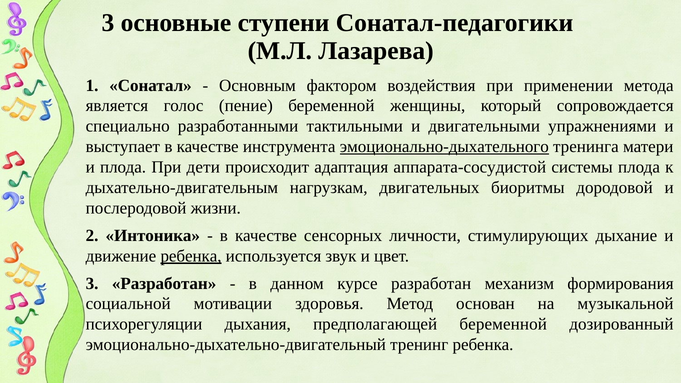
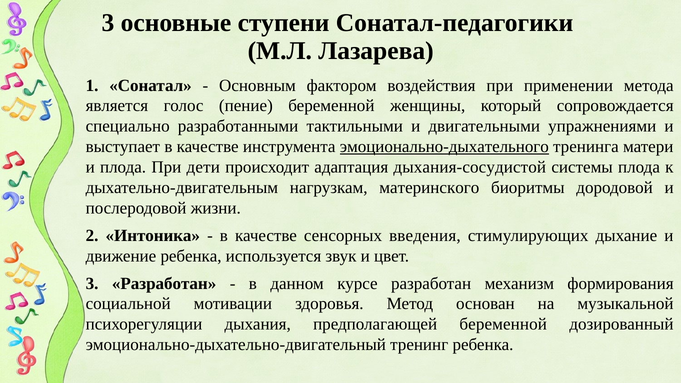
аппарата-сосудистой: аппарата-сосудистой -> дыхания-сосудистой
двигательных: двигательных -> материнского
личности: личности -> введения
ребенка at (191, 256) underline: present -> none
